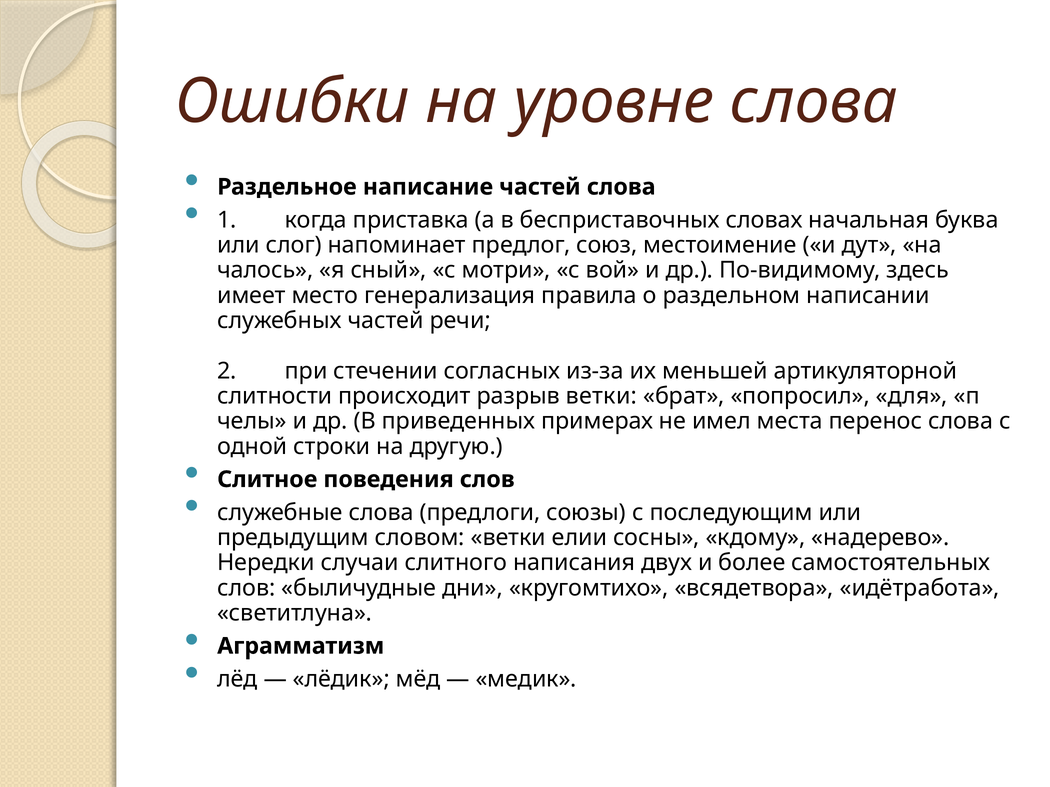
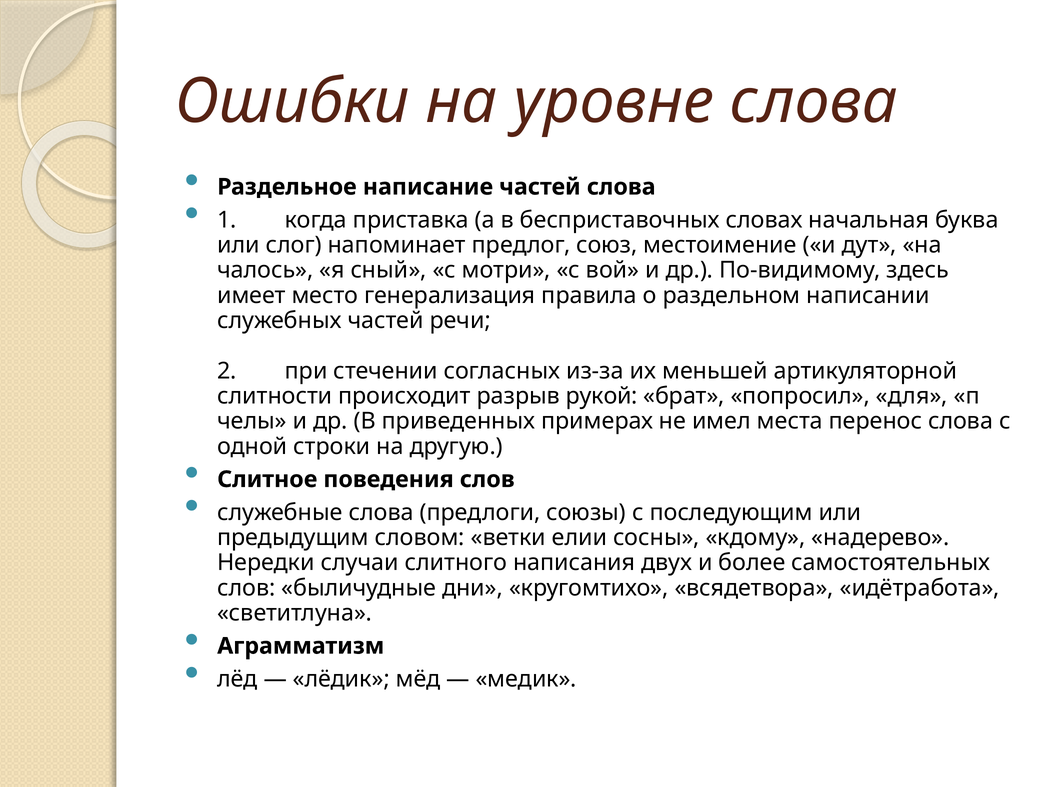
разрыв ветки: ветки -> рукой
